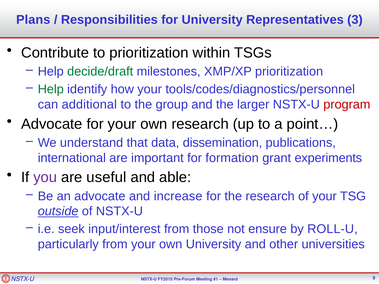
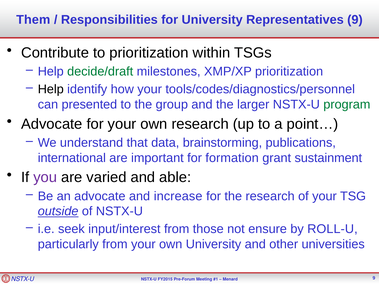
Plans: Plans -> Them
Representatives 3: 3 -> 9
Help at (51, 89) colour: green -> black
additional: additional -> presented
program colour: red -> green
dissemination: dissemination -> brainstorming
experiments: experiments -> sustainment
useful: useful -> varied
